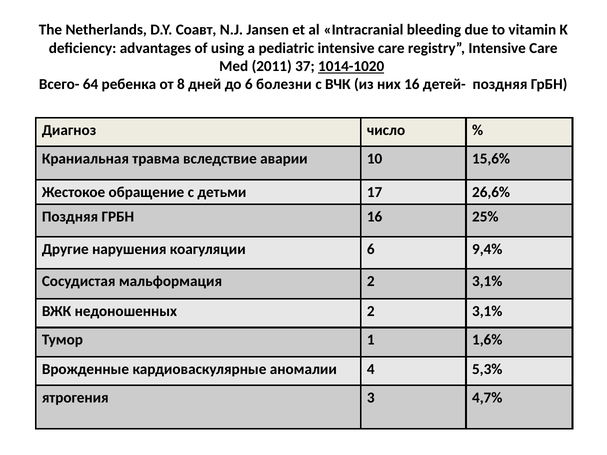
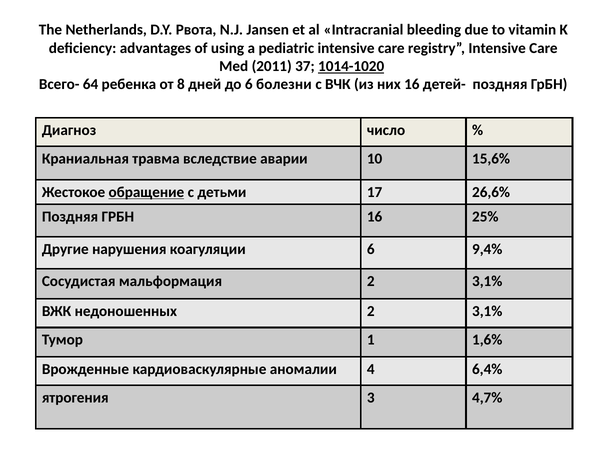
Соавт: Соавт -> Рвота
обращение underline: none -> present
5,3%: 5,3% -> 6,4%
